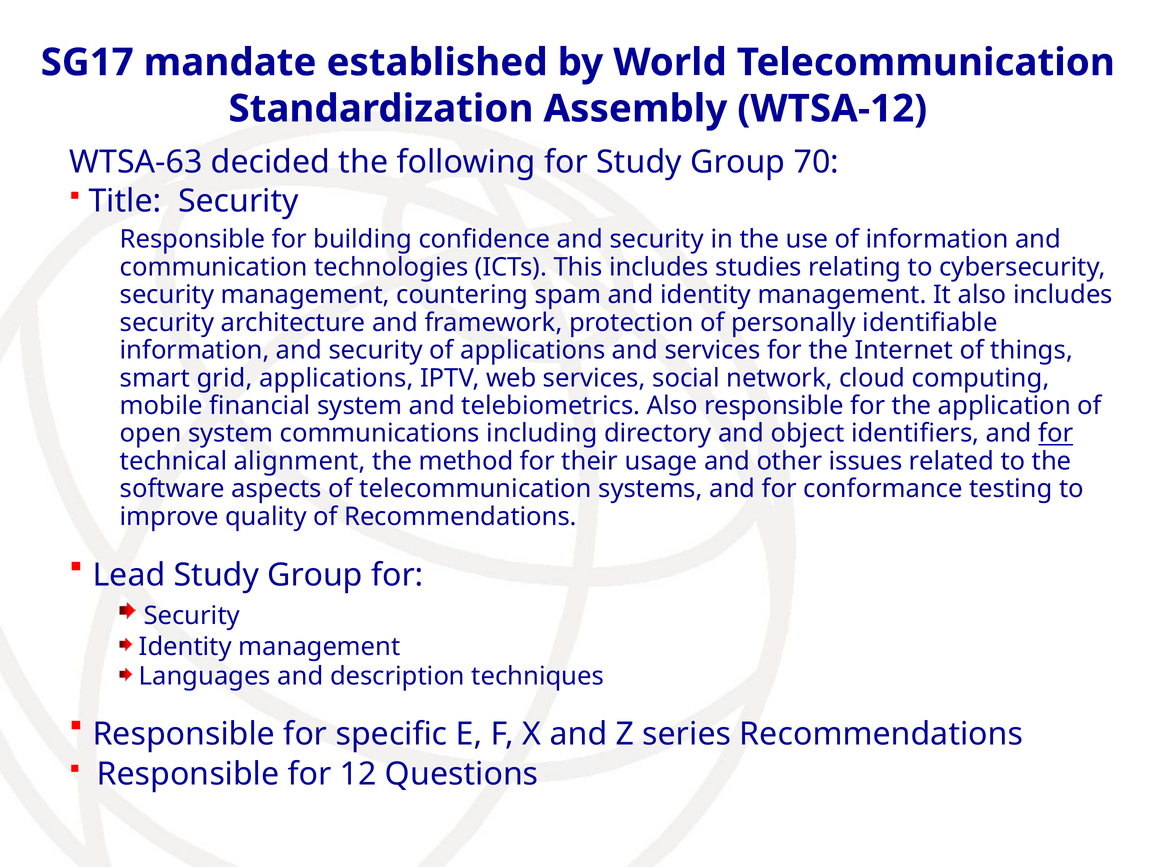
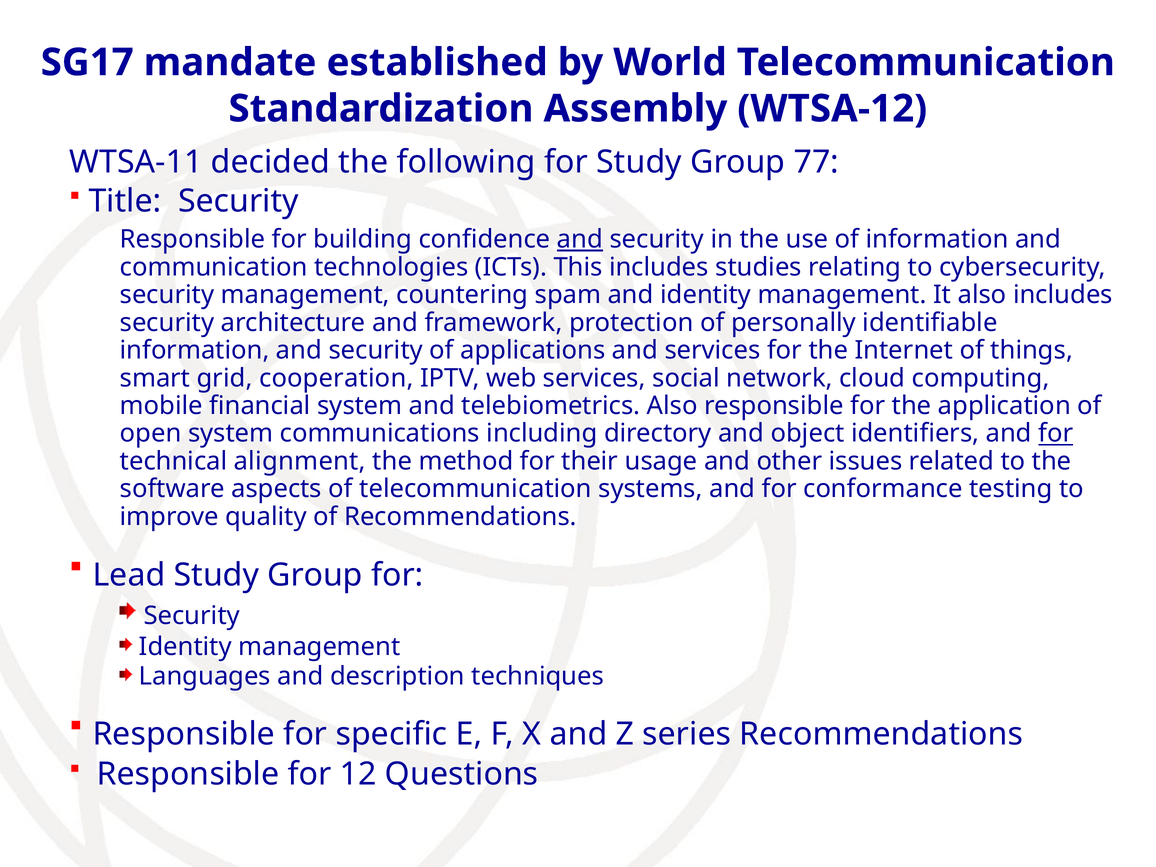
WTSA-63: WTSA-63 -> WTSA-11
70: 70 -> 77
and at (580, 239) underline: none -> present
grid applications: applications -> cooperation
